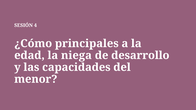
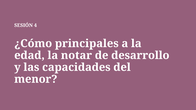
niega: niega -> notar
